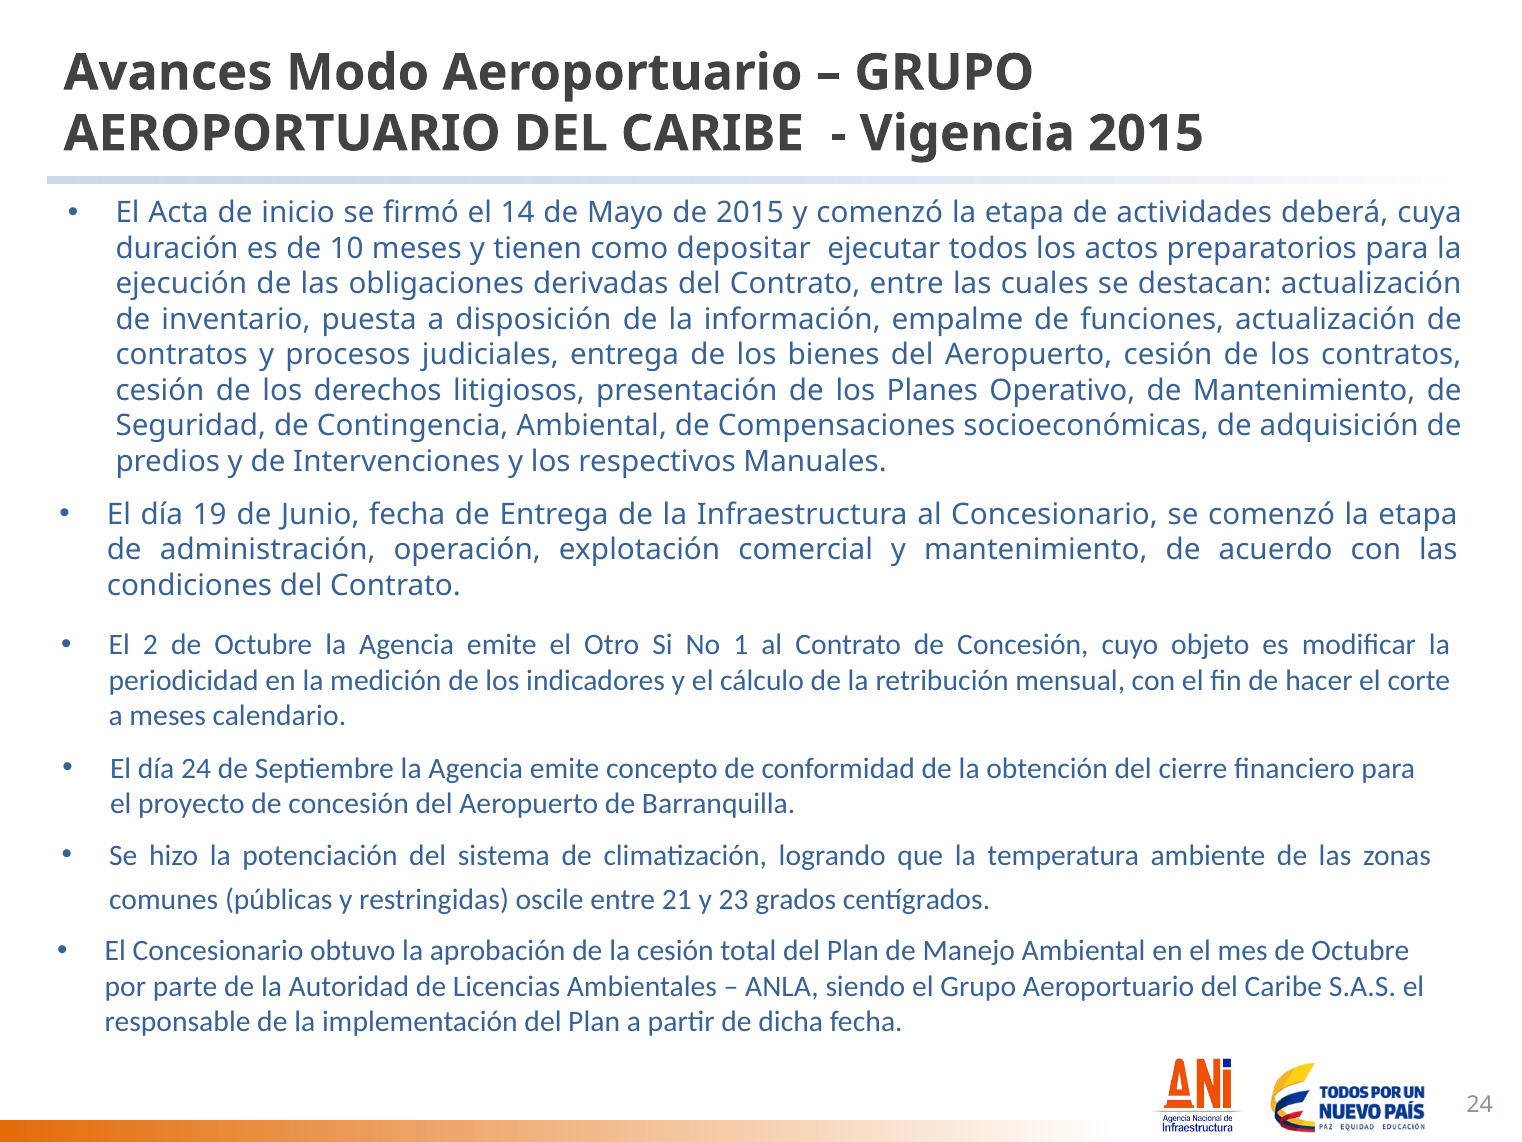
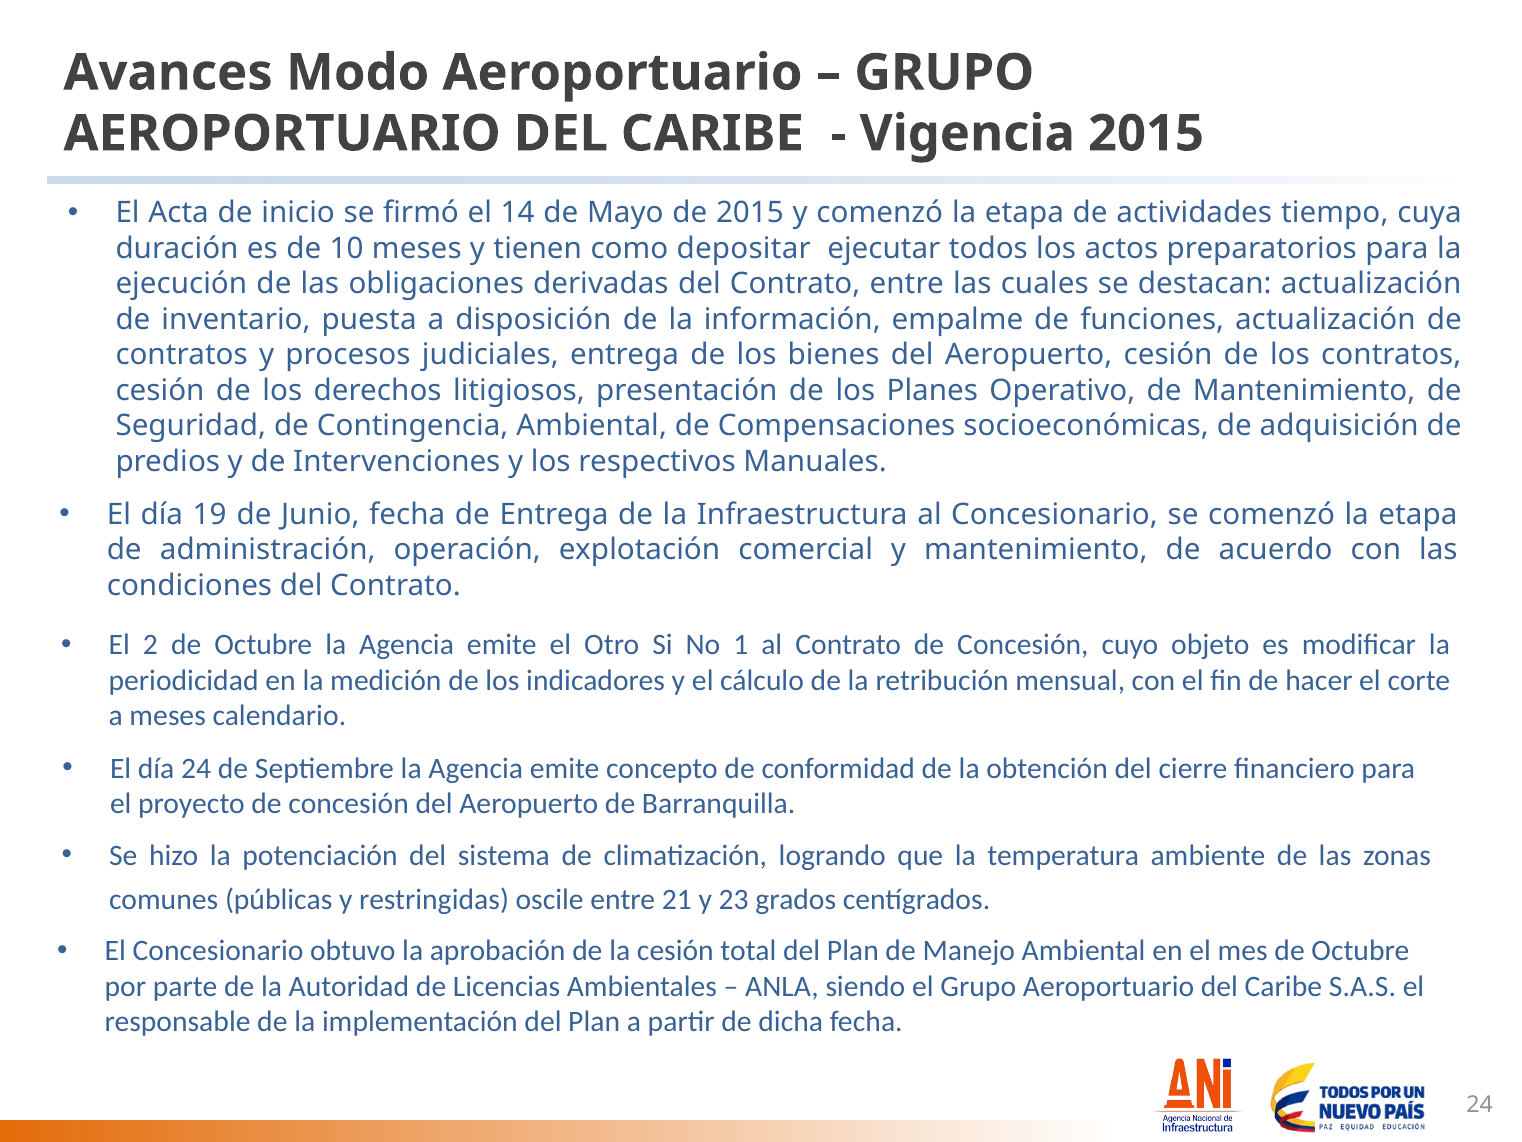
deberá: deberá -> tiempo
